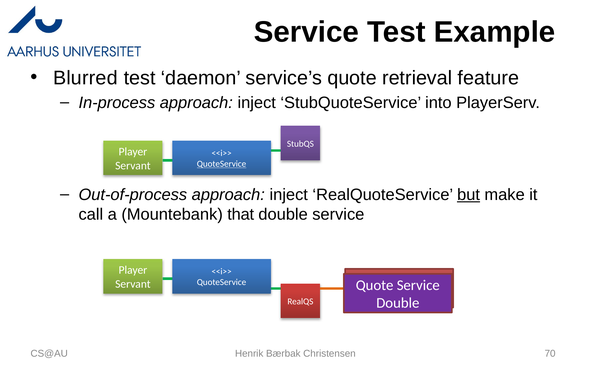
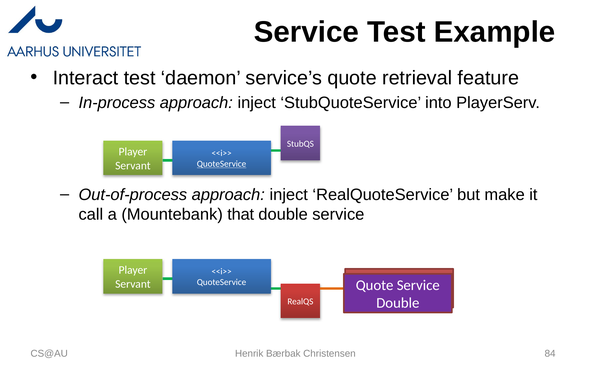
Blurred: Blurred -> Interact
but underline: present -> none
70: 70 -> 84
